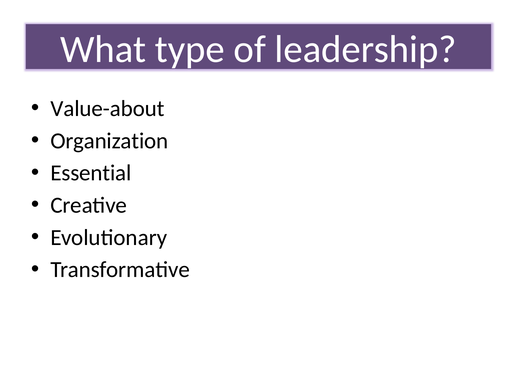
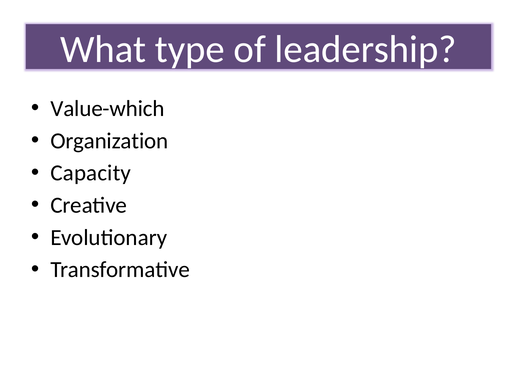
Value-about: Value-about -> Value-which
Essential: Essential -> Capacity
